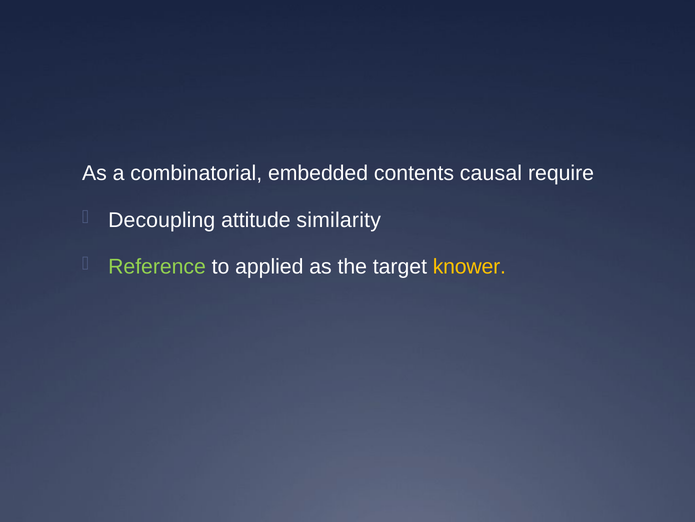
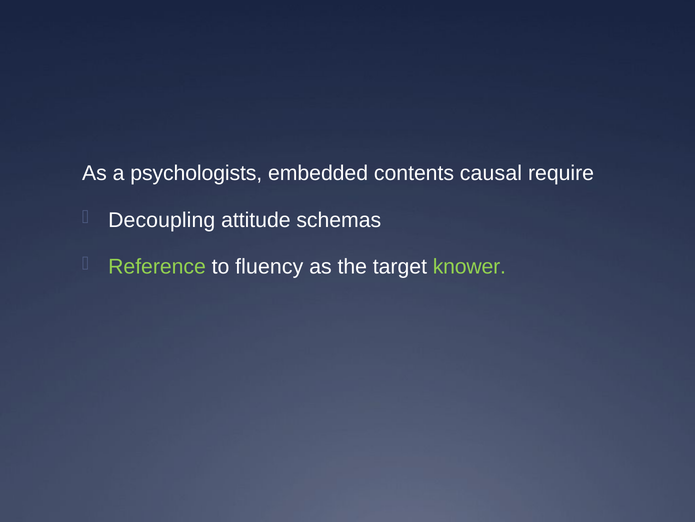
combinatorial: combinatorial -> psychologists
similarity: similarity -> schemas
applied: applied -> fluency
knower colour: yellow -> light green
